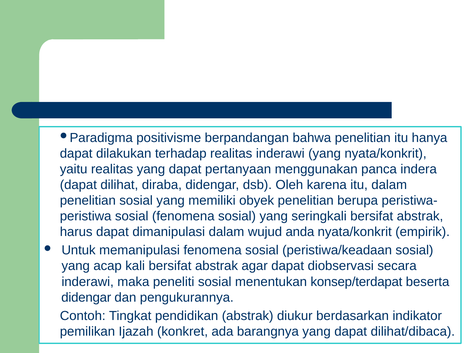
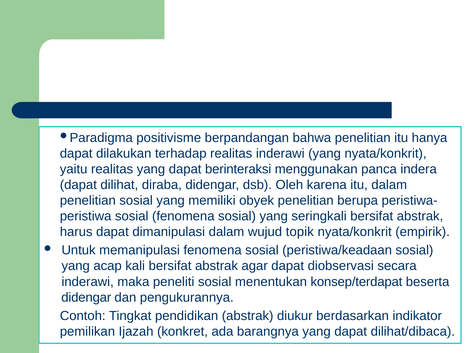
pertanyaan: pertanyaan -> berinteraksi
anda: anda -> topik
